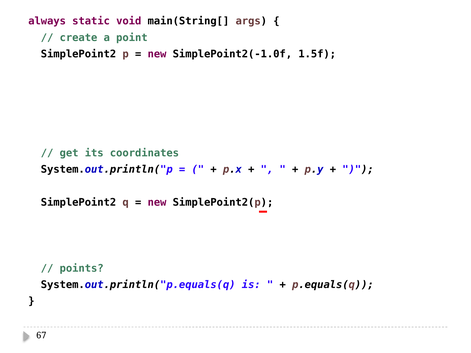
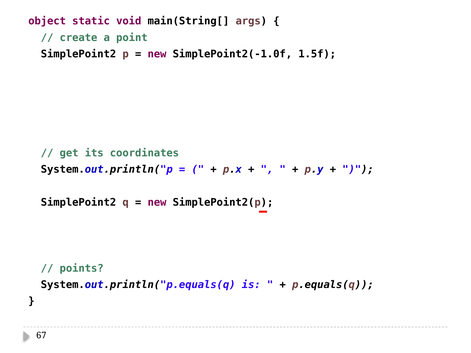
always: always -> object
